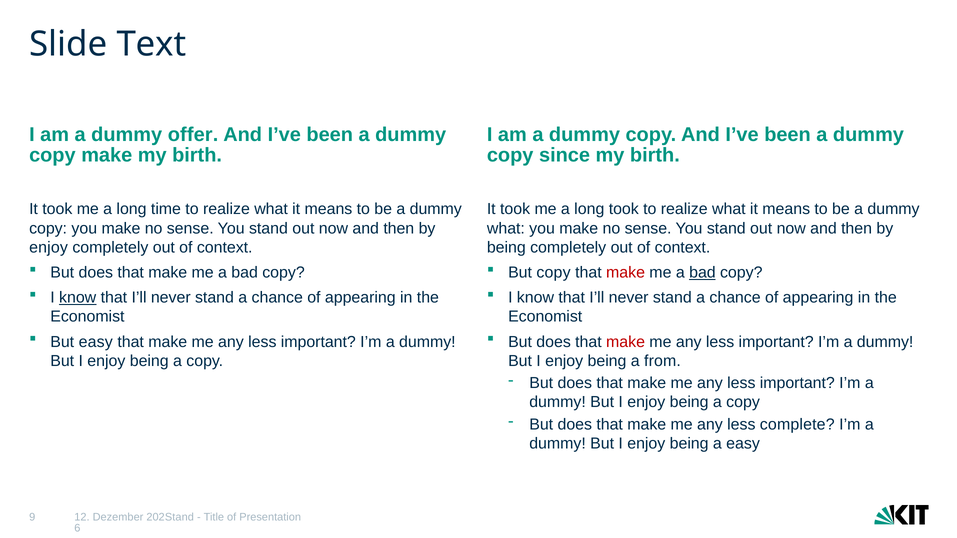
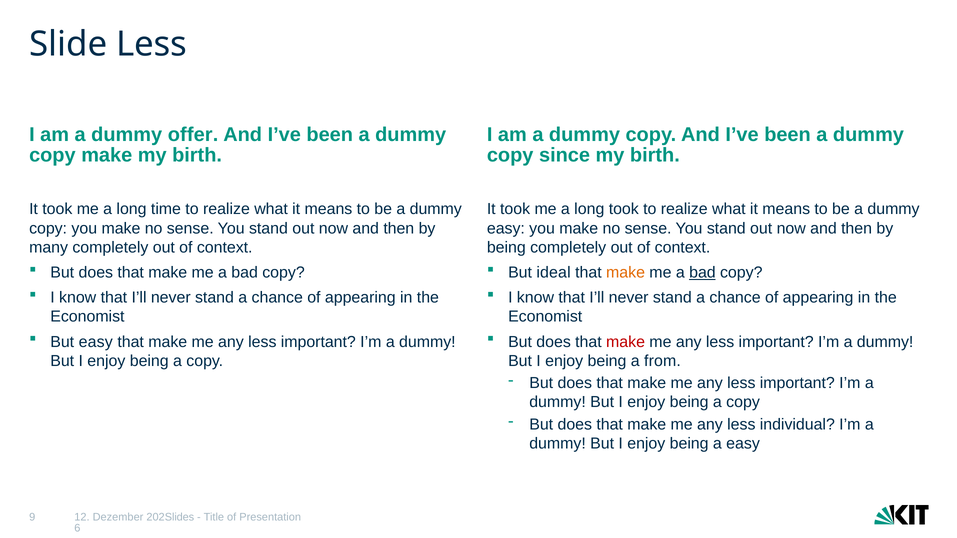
Slide Text: Text -> Less
what at (506, 228): what -> easy
enjoy at (49, 248): enjoy -> many
But copy: copy -> ideal
make at (626, 273) colour: red -> orange
know at (78, 298) underline: present -> none
complete: complete -> individual
Stand at (179, 518): Stand -> Slides
